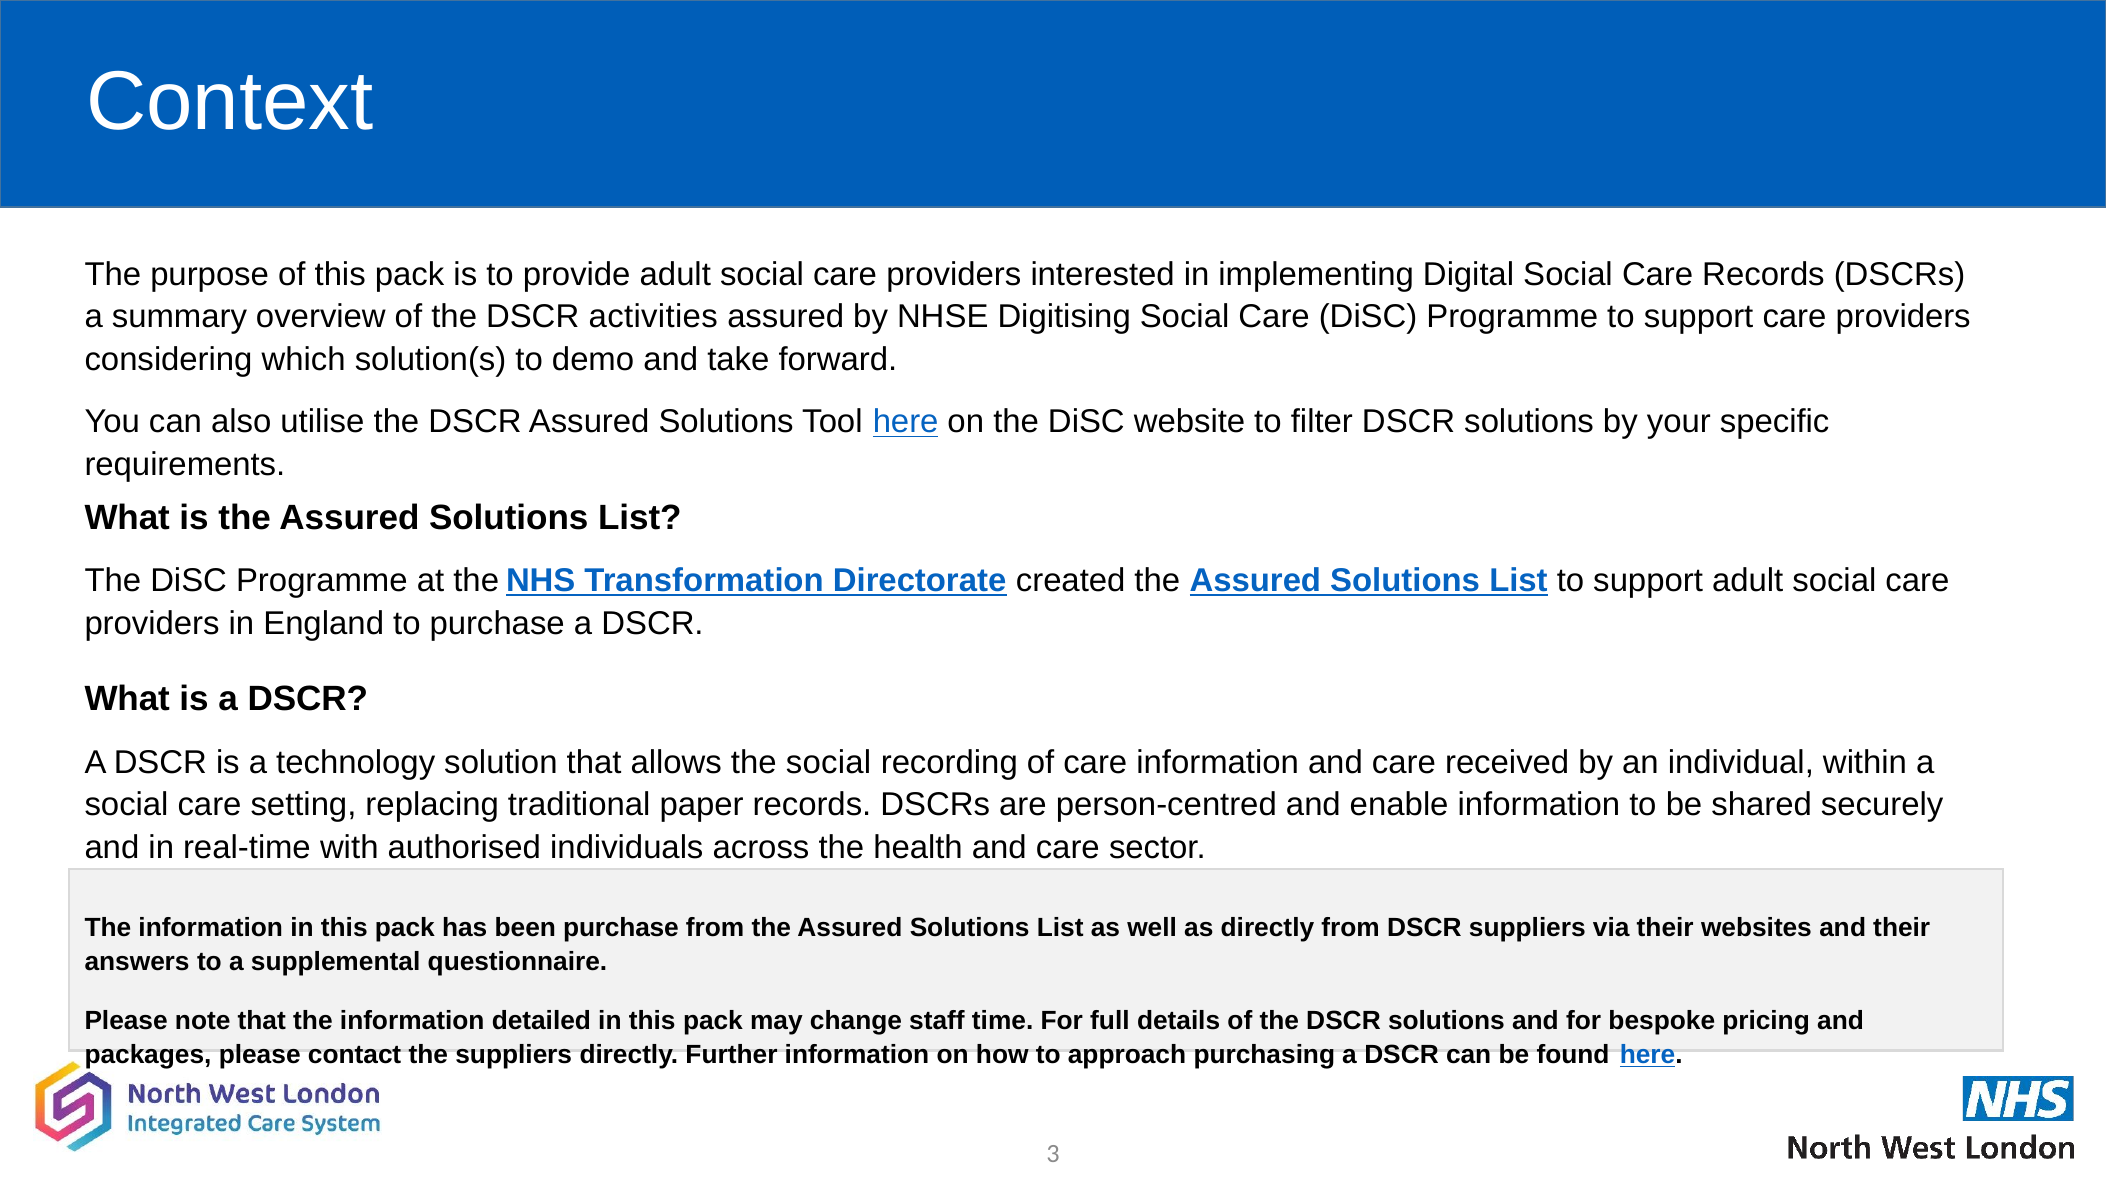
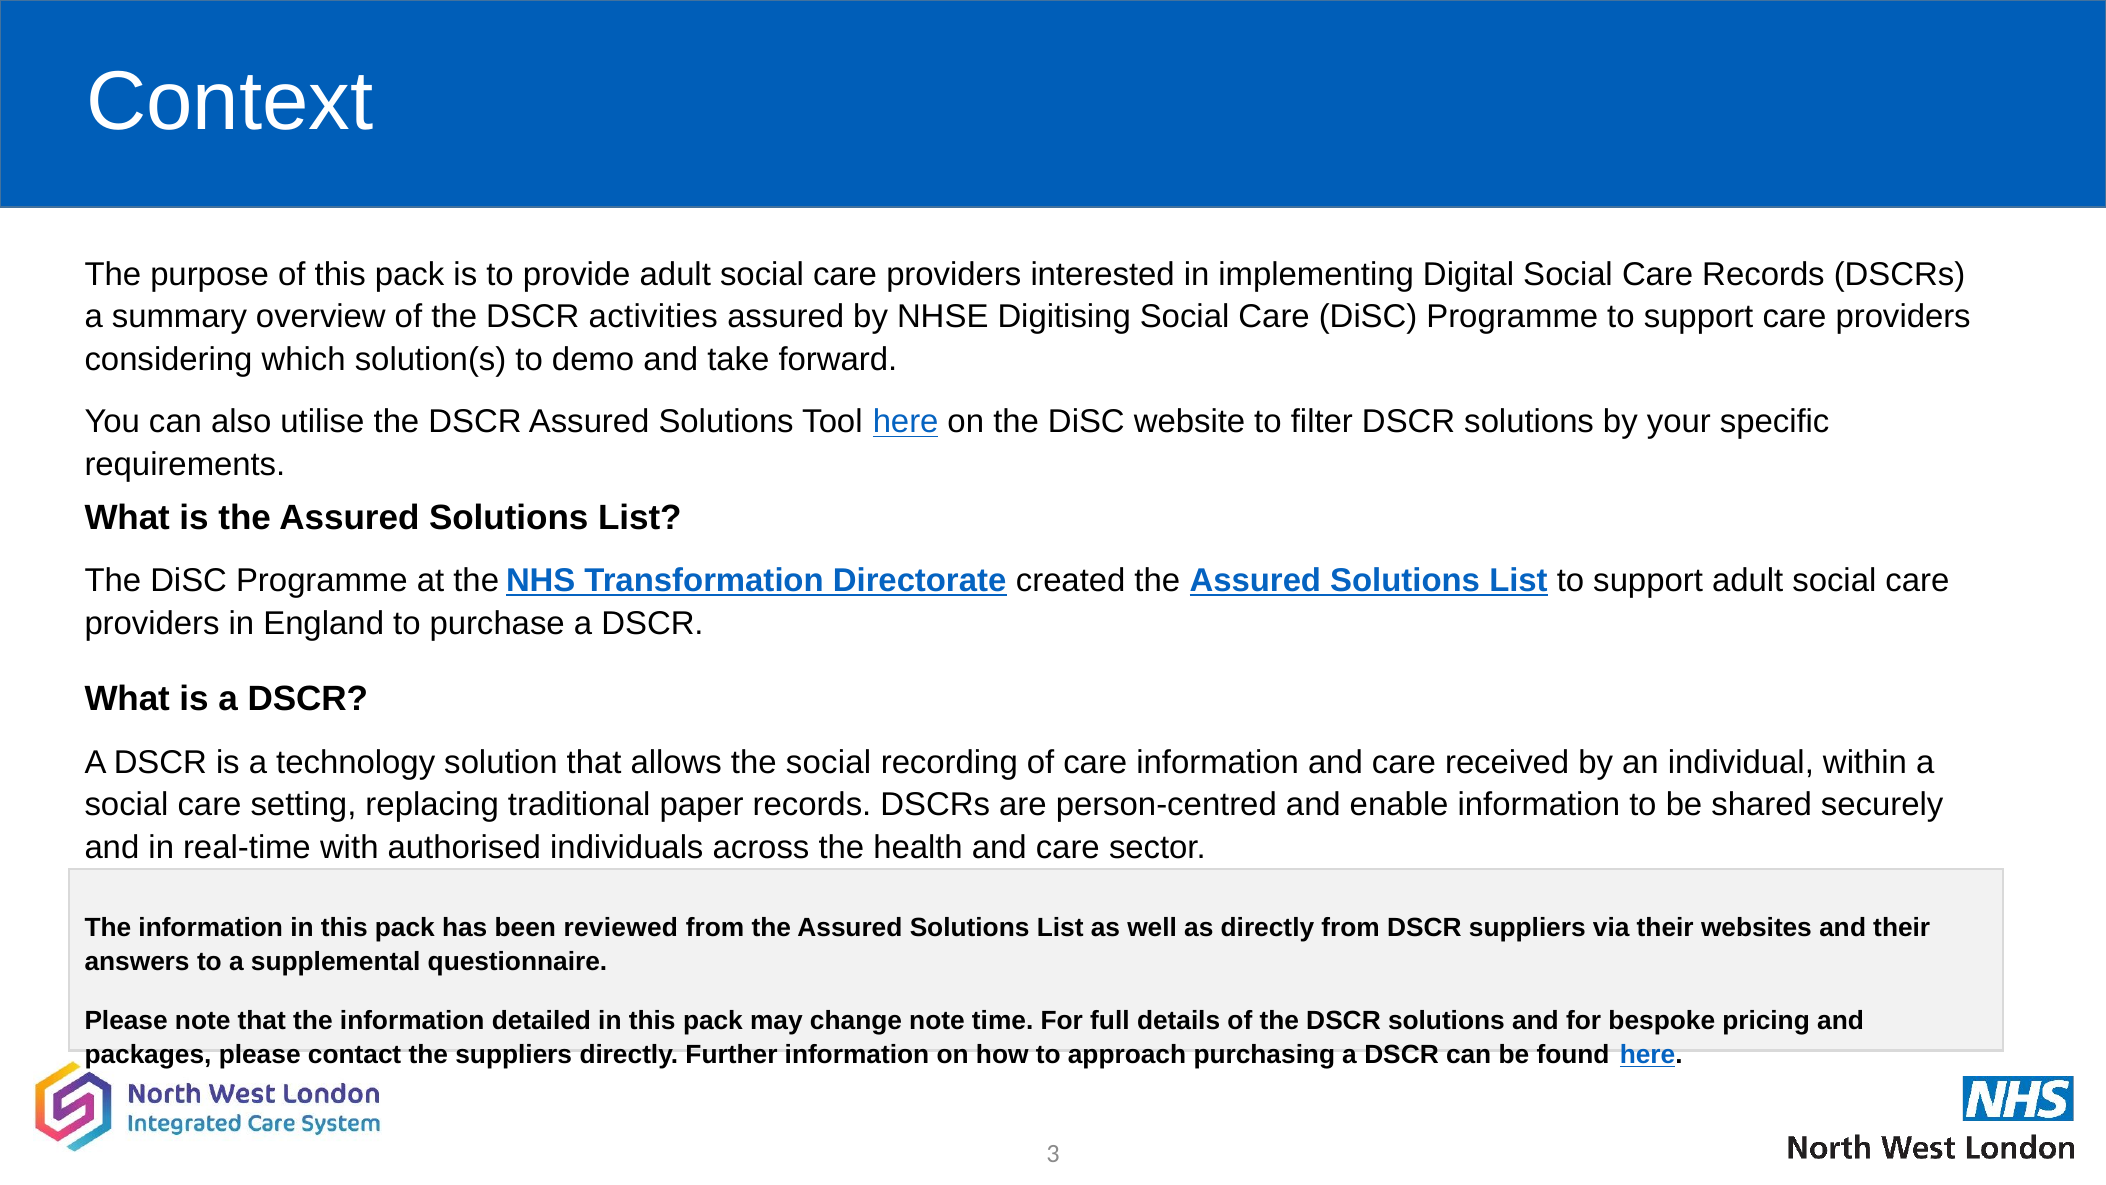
been purchase: purchase -> reviewed
change staff: staff -> note
